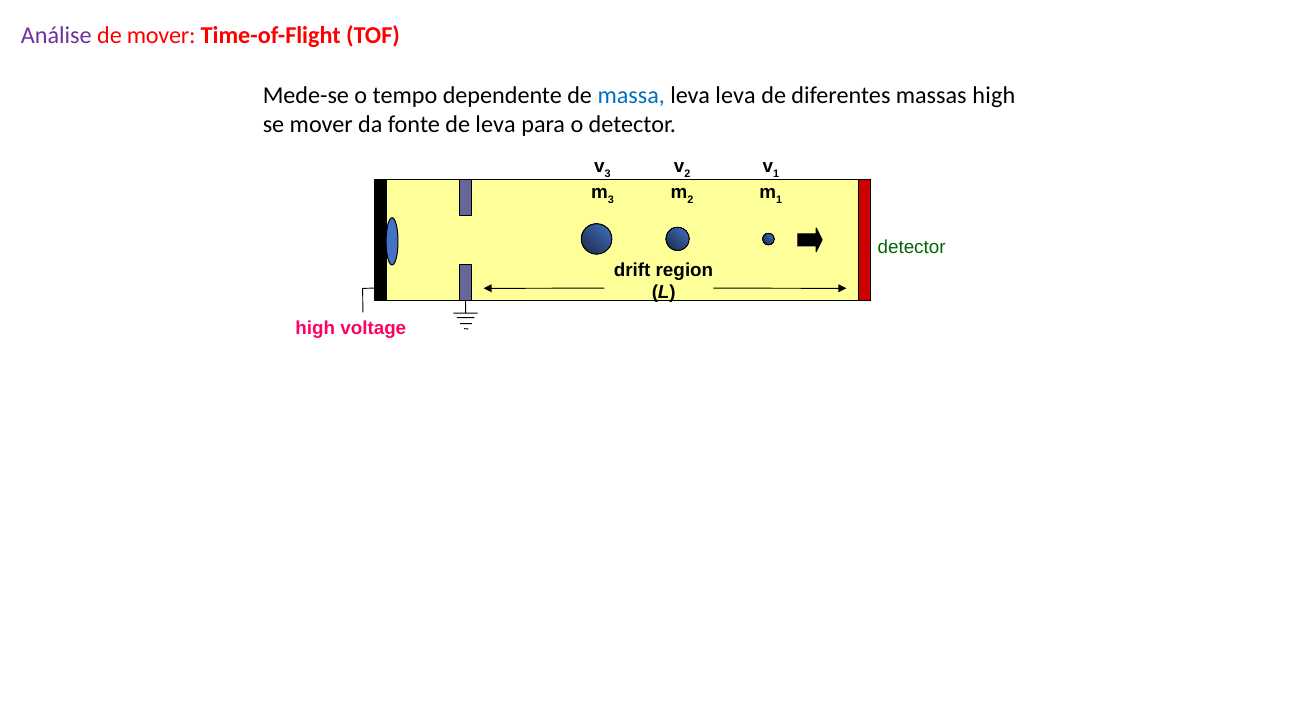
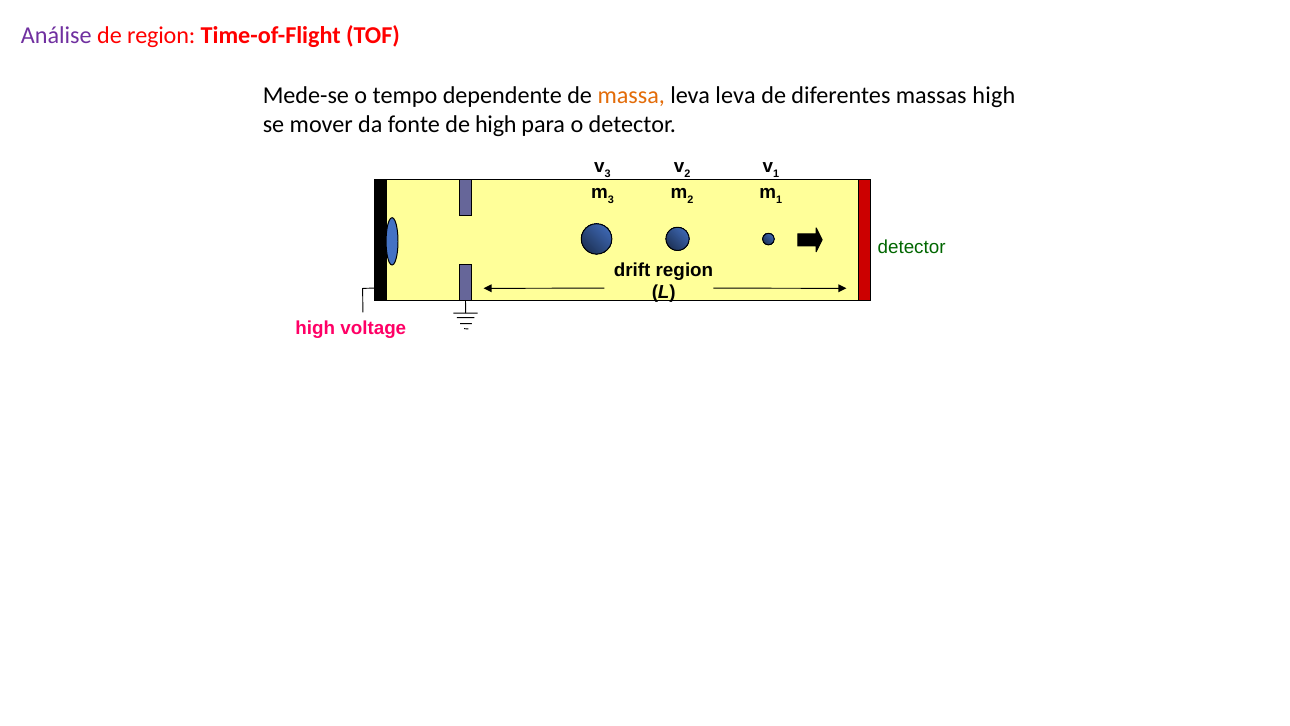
de mover: mover -> region
massa colour: blue -> orange
de leva: leva -> high
